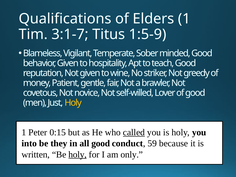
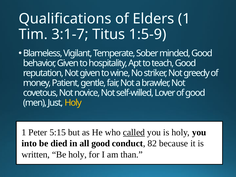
0:15: 0:15 -> 5:15
they: they -> died
59: 59 -> 82
holy at (78, 154) underline: present -> none
only: only -> than
